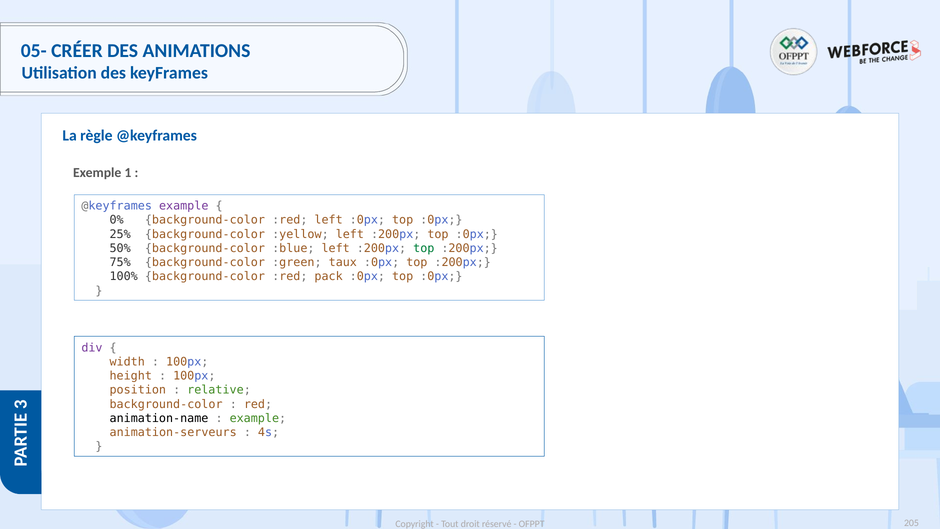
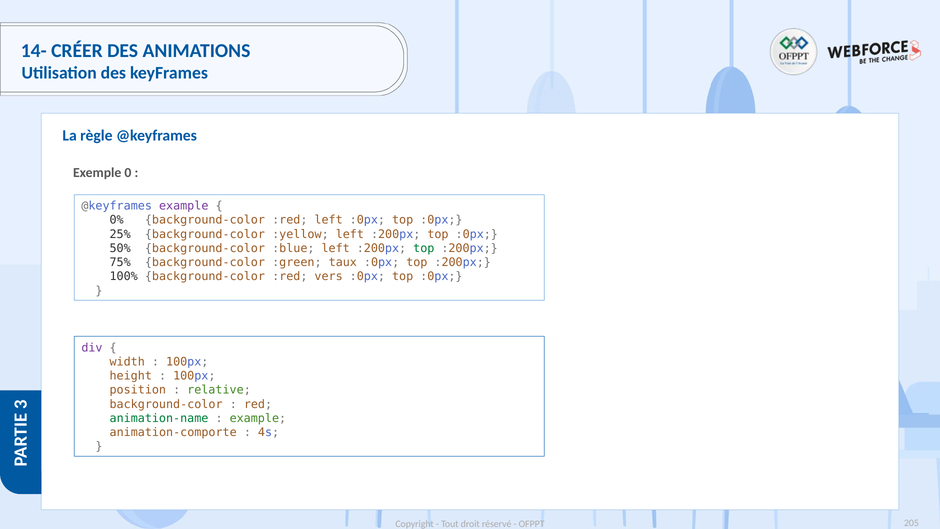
05-: 05- -> 14-
1: 1 -> 0
pack: pack -> vers
animation-name colour: black -> green
animation-serveurs: animation-serveurs -> animation-comporte
